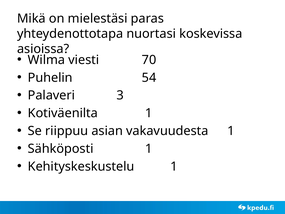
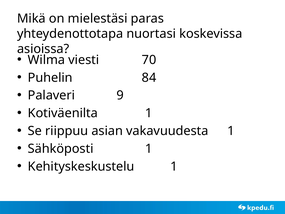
54: 54 -> 84
3: 3 -> 9
